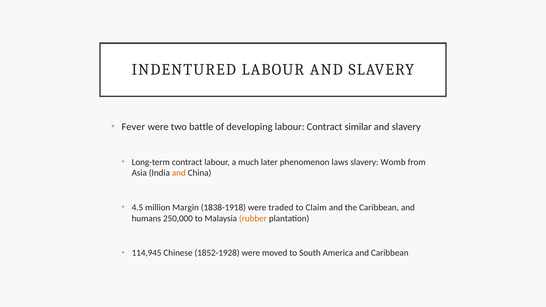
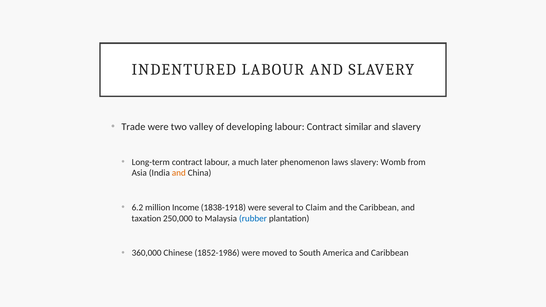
Fever: Fever -> Trade
battle: battle -> valley
4.5: 4.5 -> 6.2
Margin: Margin -> Income
traded: traded -> several
humans: humans -> taxation
rubber colour: orange -> blue
114,945: 114,945 -> 360,000
1852-1928: 1852-1928 -> 1852-1986
